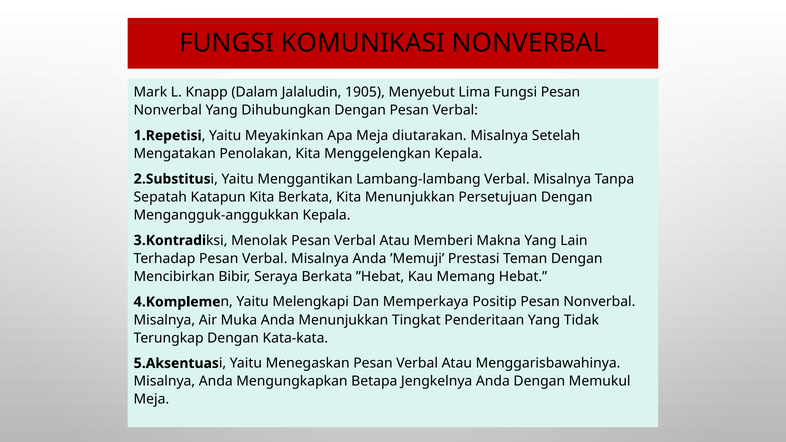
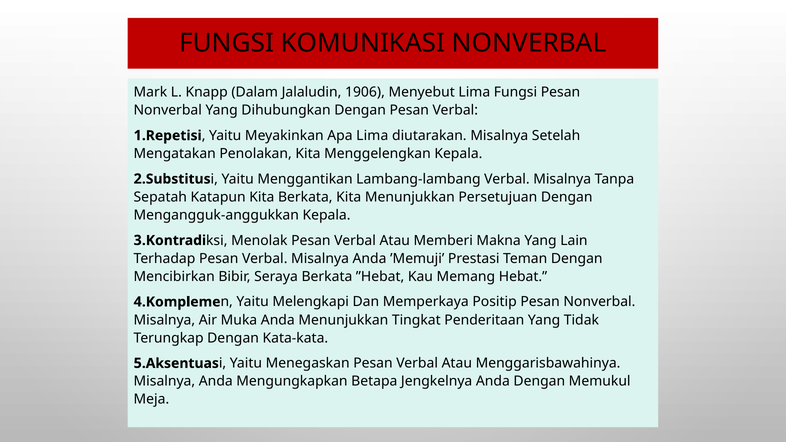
1905: 1905 -> 1906
Apa Meja: Meja -> Lima
